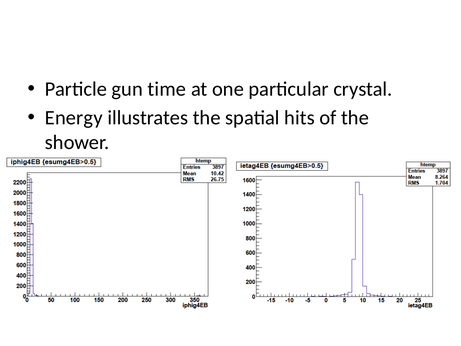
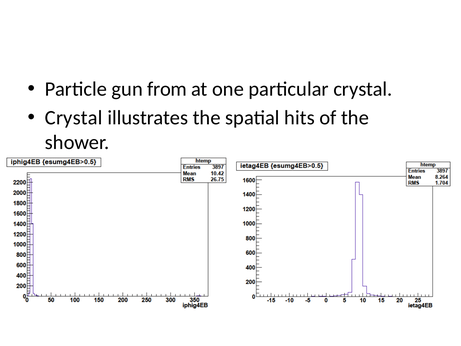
time: time -> from
Energy at (74, 118): Energy -> Crystal
